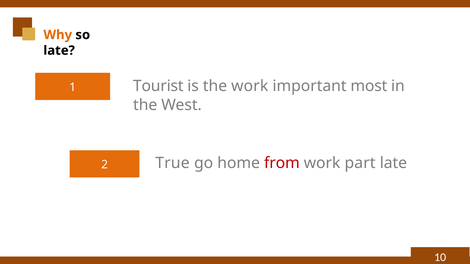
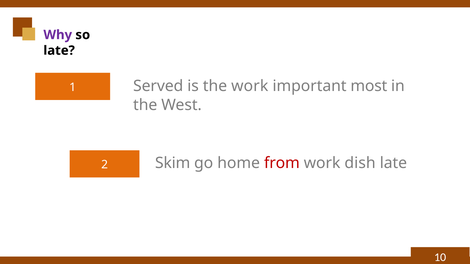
Why colour: orange -> purple
Tourist: Tourist -> Served
True: True -> Skim
part: part -> dish
